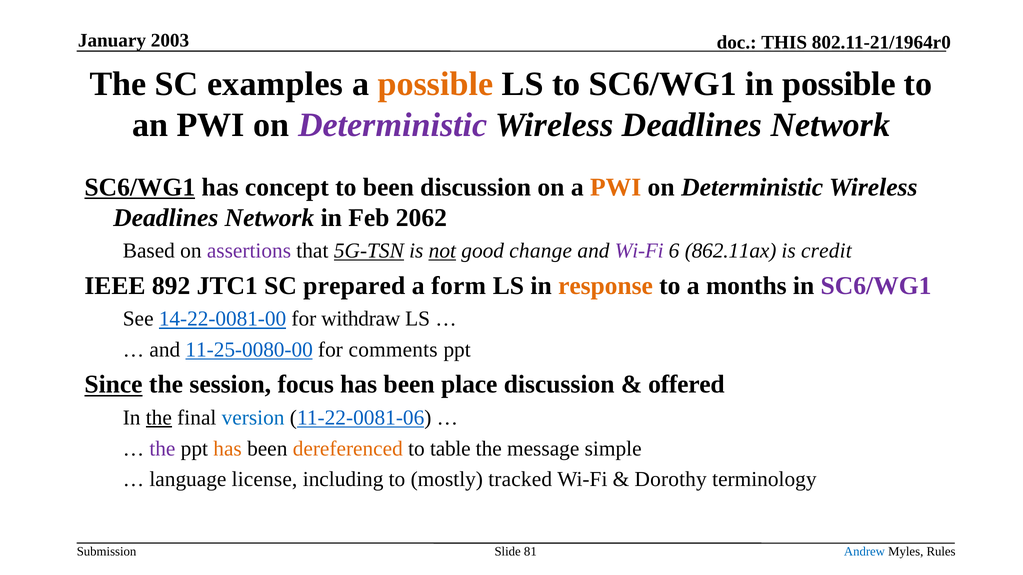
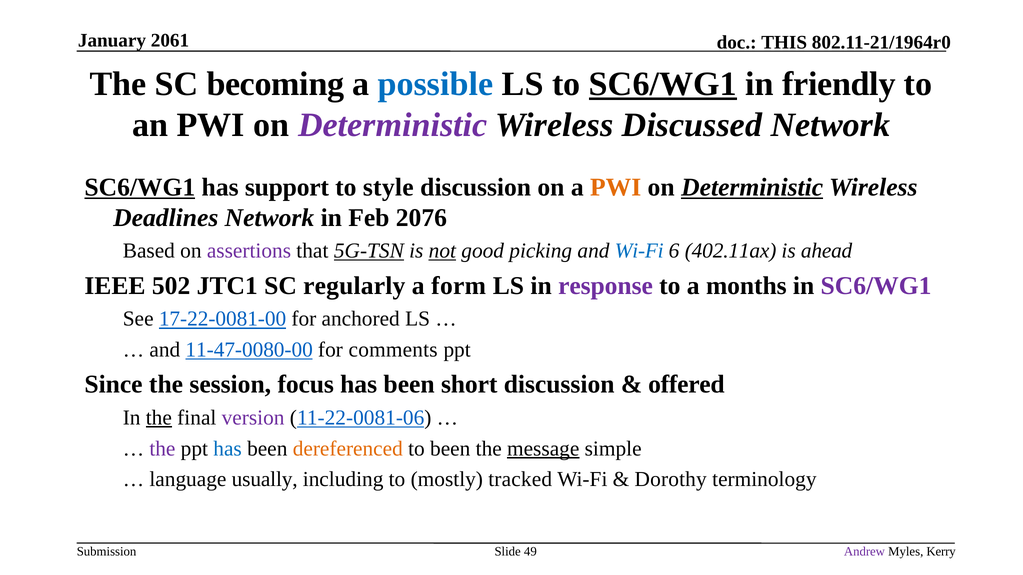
2003: 2003 -> 2061
examples: examples -> becoming
possible at (435, 84) colour: orange -> blue
SC6/WG1 at (663, 84) underline: none -> present
in possible: possible -> friendly
Deadlines at (692, 125): Deadlines -> Discussed
concept: concept -> support
to been: been -> style
Deterministic at (752, 187) underline: none -> present
2062: 2062 -> 2076
change: change -> picking
Wi-Fi at (639, 251) colour: purple -> blue
862.11ax: 862.11ax -> 402.11ax
credit: credit -> ahead
892: 892 -> 502
prepared: prepared -> regularly
response colour: orange -> purple
14-22-0081-00: 14-22-0081-00 -> 17-22-0081-00
withdraw: withdraw -> anchored
11-25-0080-00: 11-25-0080-00 -> 11-47-0080-00
Since underline: present -> none
place: place -> short
version colour: blue -> purple
has at (228, 449) colour: orange -> blue
to table: table -> been
message underline: none -> present
license: license -> usually
81: 81 -> 49
Andrew colour: blue -> purple
Rules: Rules -> Kerry
